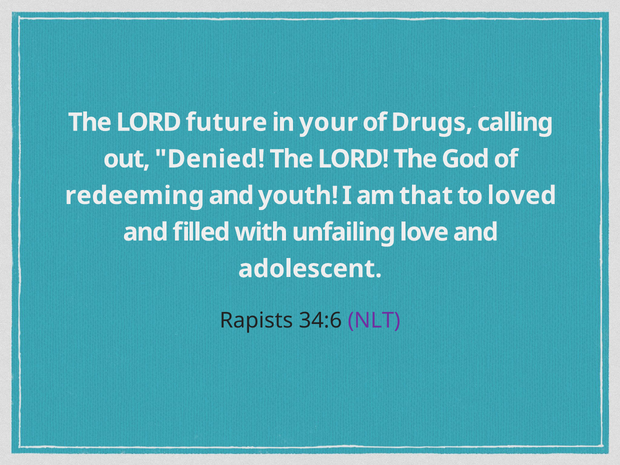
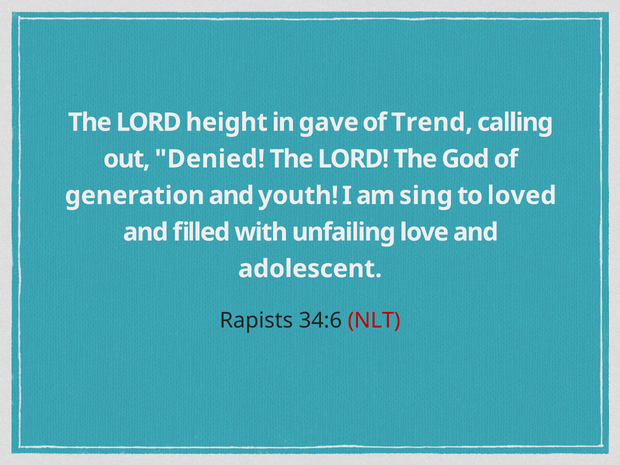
future: future -> height
your: your -> gave
Drugs: Drugs -> Trend
redeeming: redeeming -> generation
that: that -> sing
NLT colour: purple -> red
